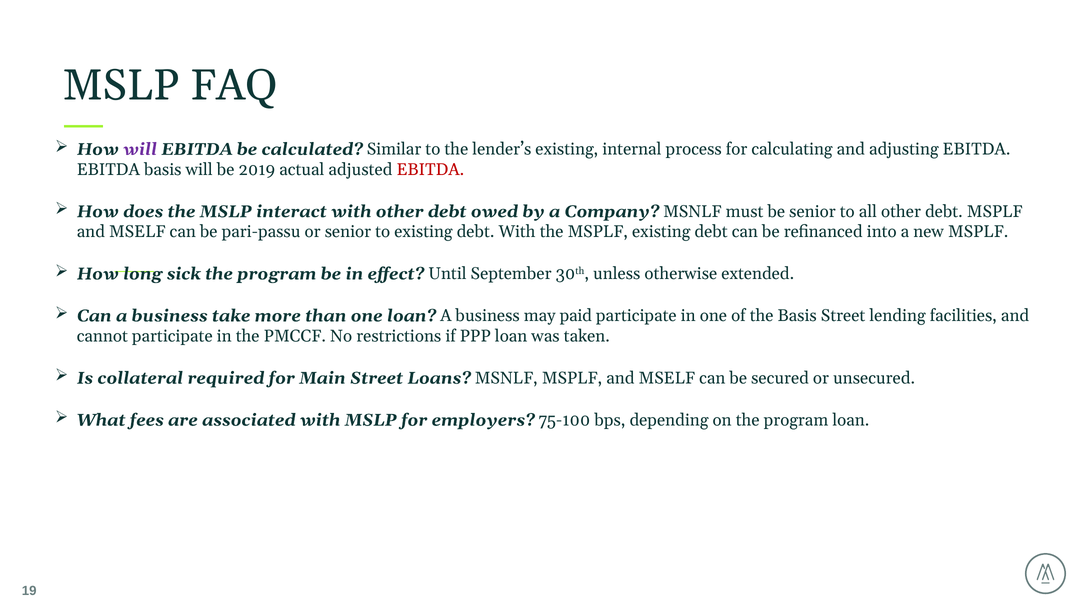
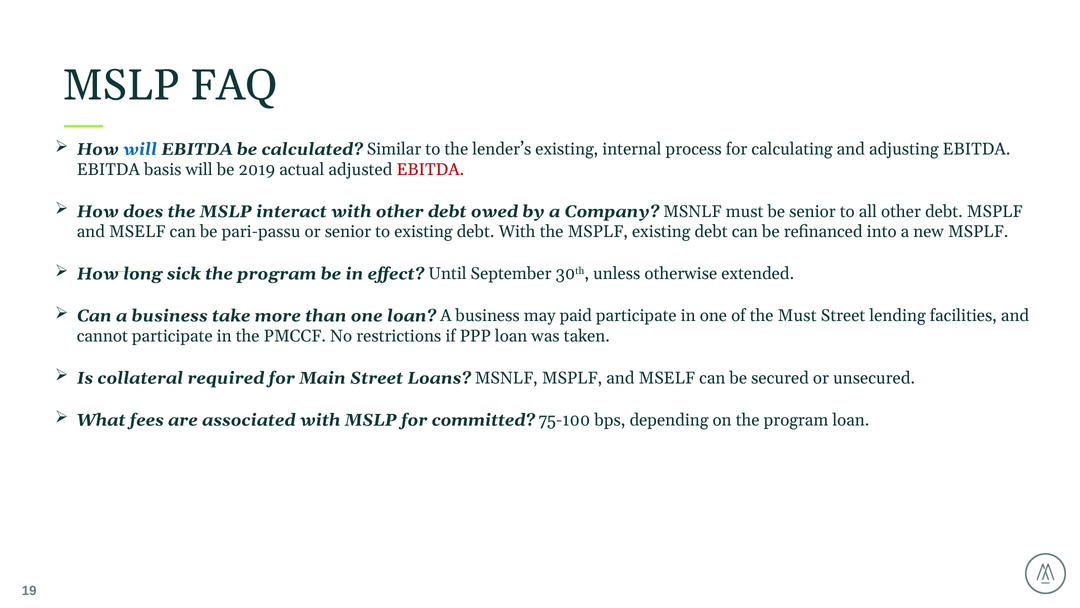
will at (140, 149) colour: purple -> blue
the Basis: Basis -> Must
employers: employers -> committed
